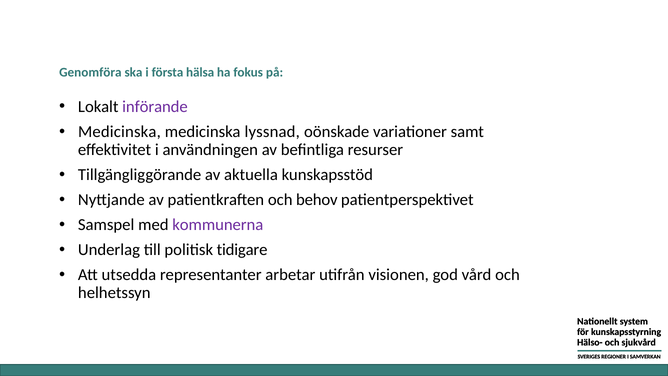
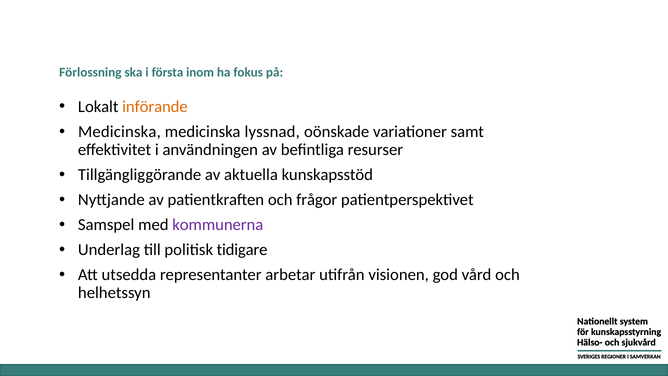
Genomföra: Genomföra -> Förlossning
hälsa: hälsa -> inom
införande colour: purple -> orange
behov: behov -> frågor
